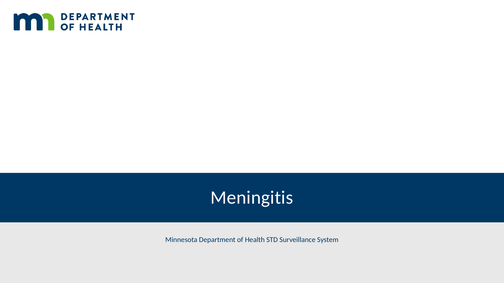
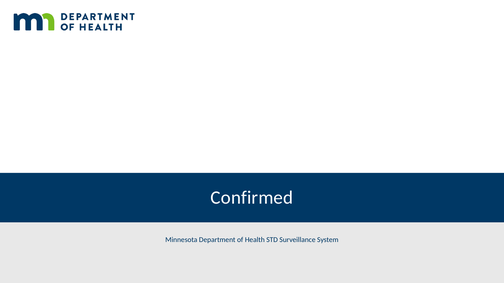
Meningitis: Meningitis -> Confirmed
